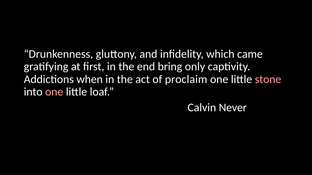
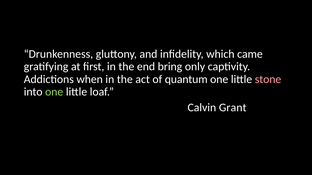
proclaim: proclaim -> quantum
one at (54, 92) colour: pink -> light green
Never: Never -> Grant
